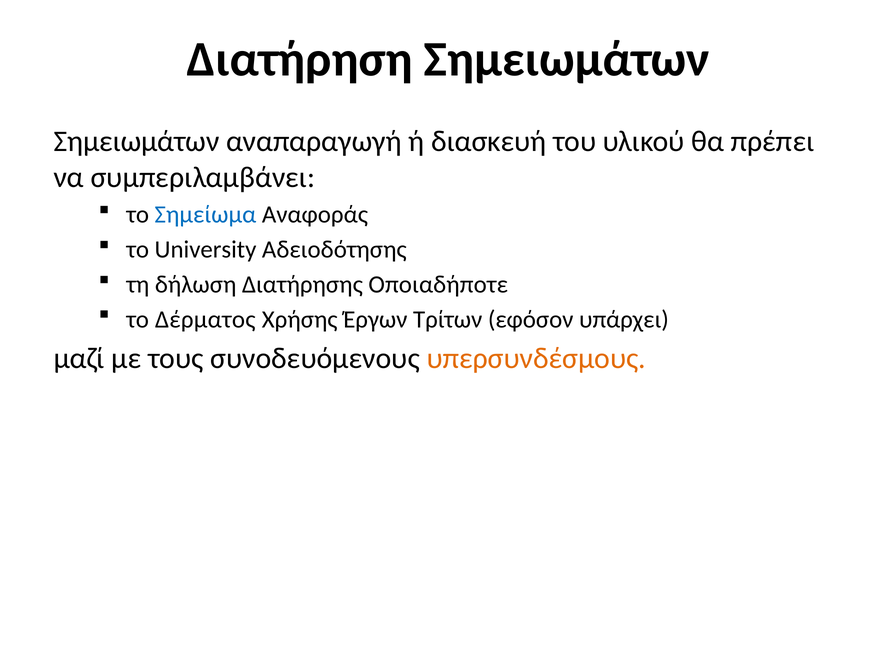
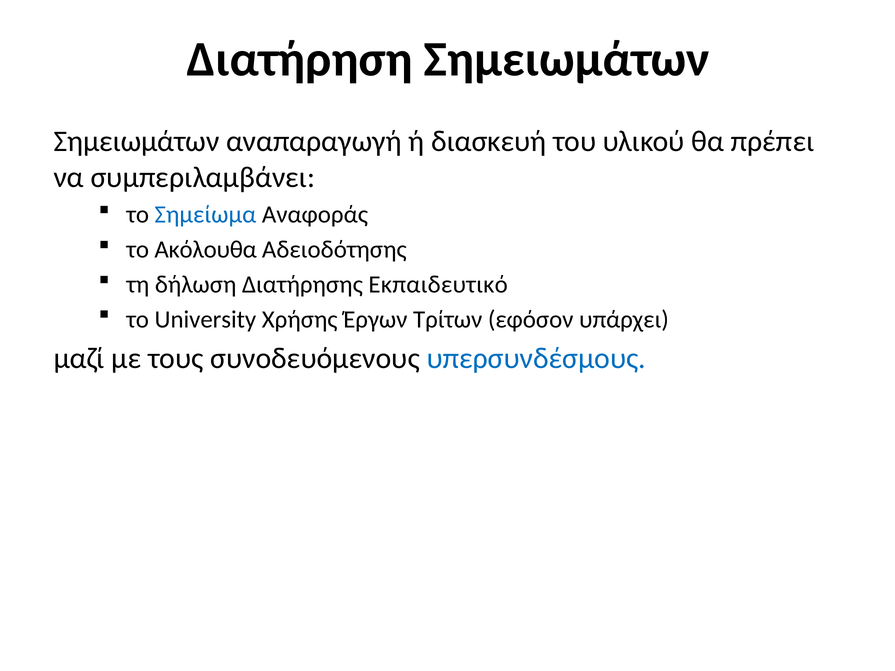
University: University -> Ακόλουθα
Οποιαδήποτε: Οποιαδήποτε -> Εκπαιδευτικό
Δέρματος: Δέρματος -> University
υπερσυνδέσμους colour: orange -> blue
